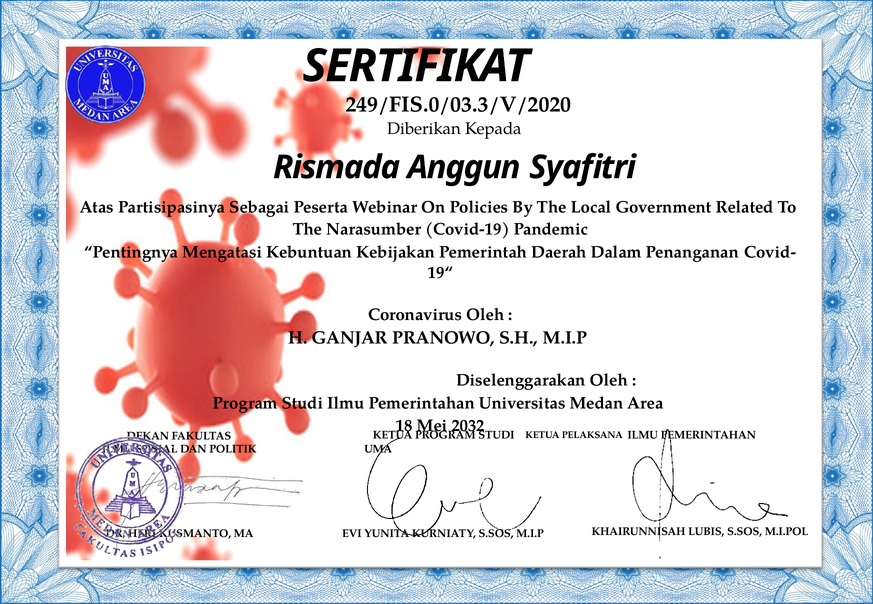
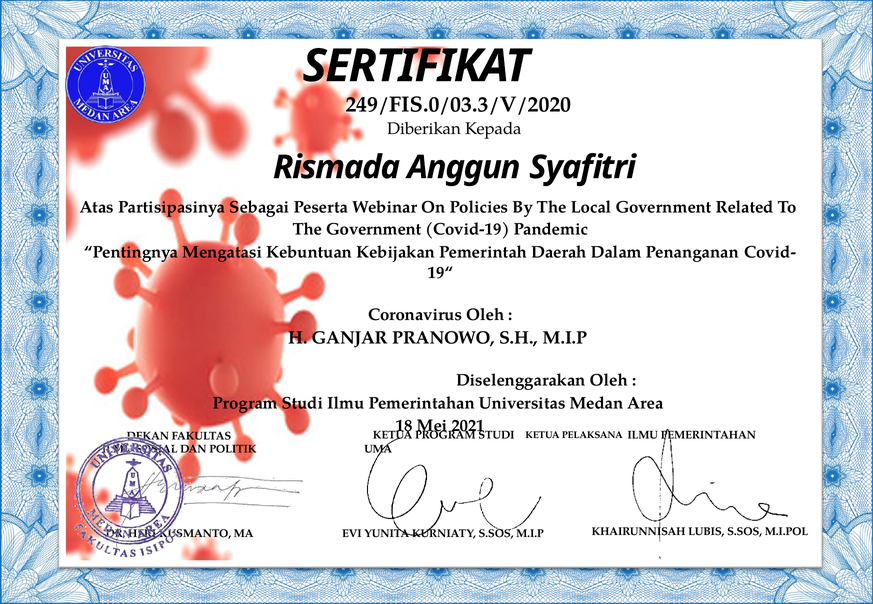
The Narasumber: Narasumber -> Government
2032: 2032 -> 2021
